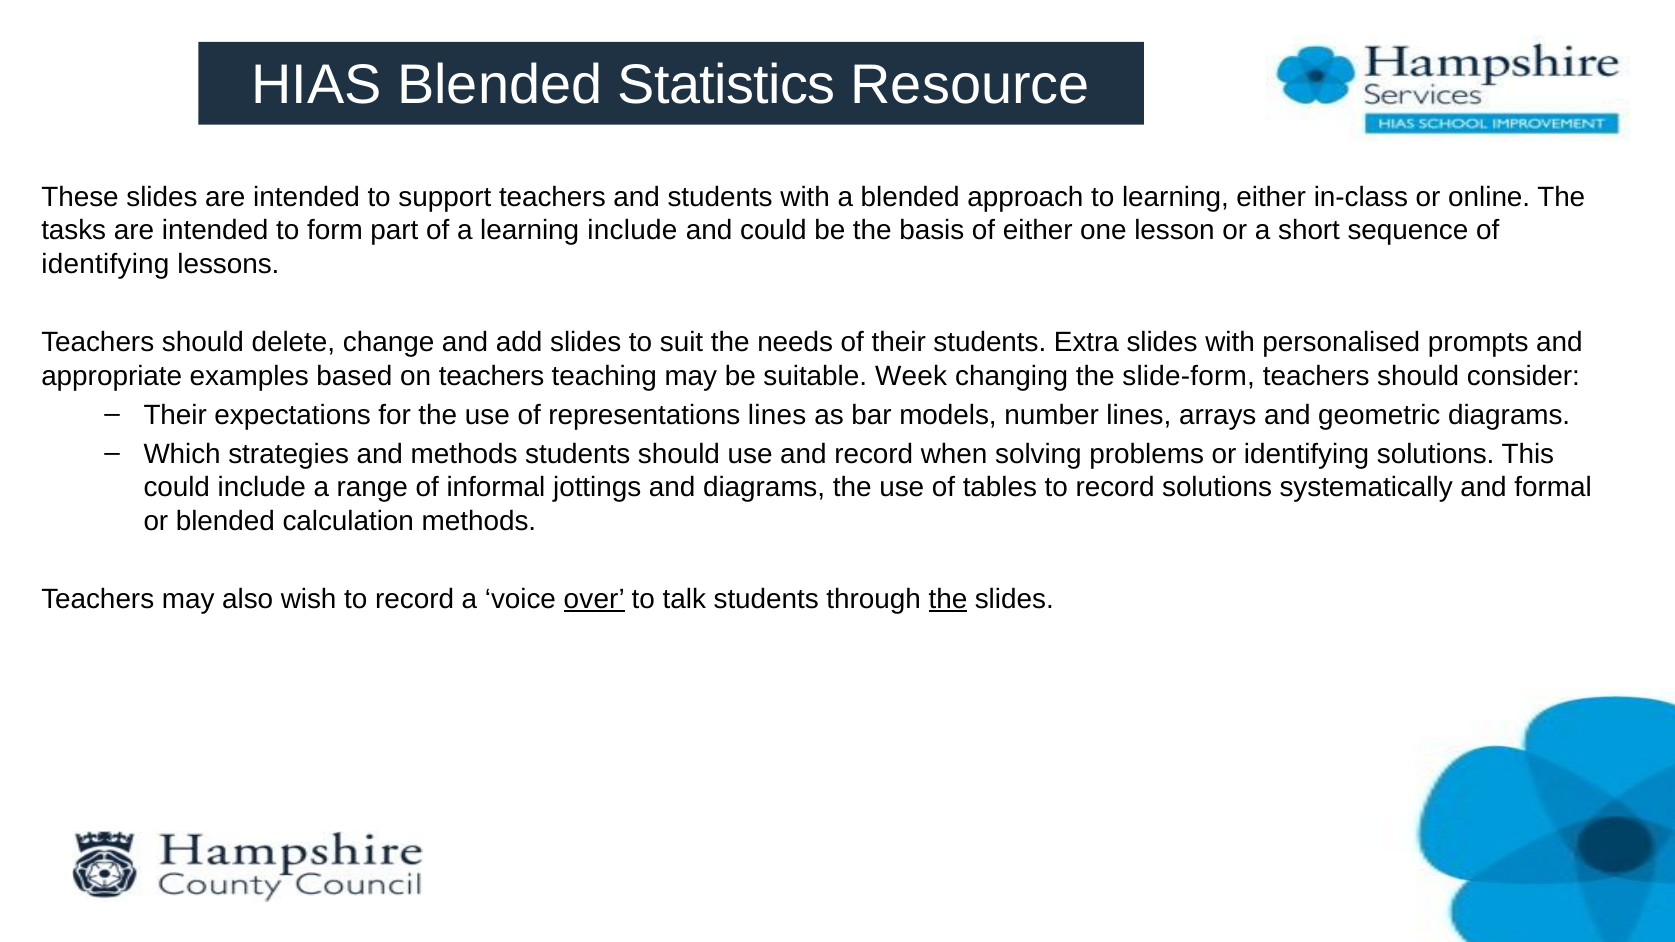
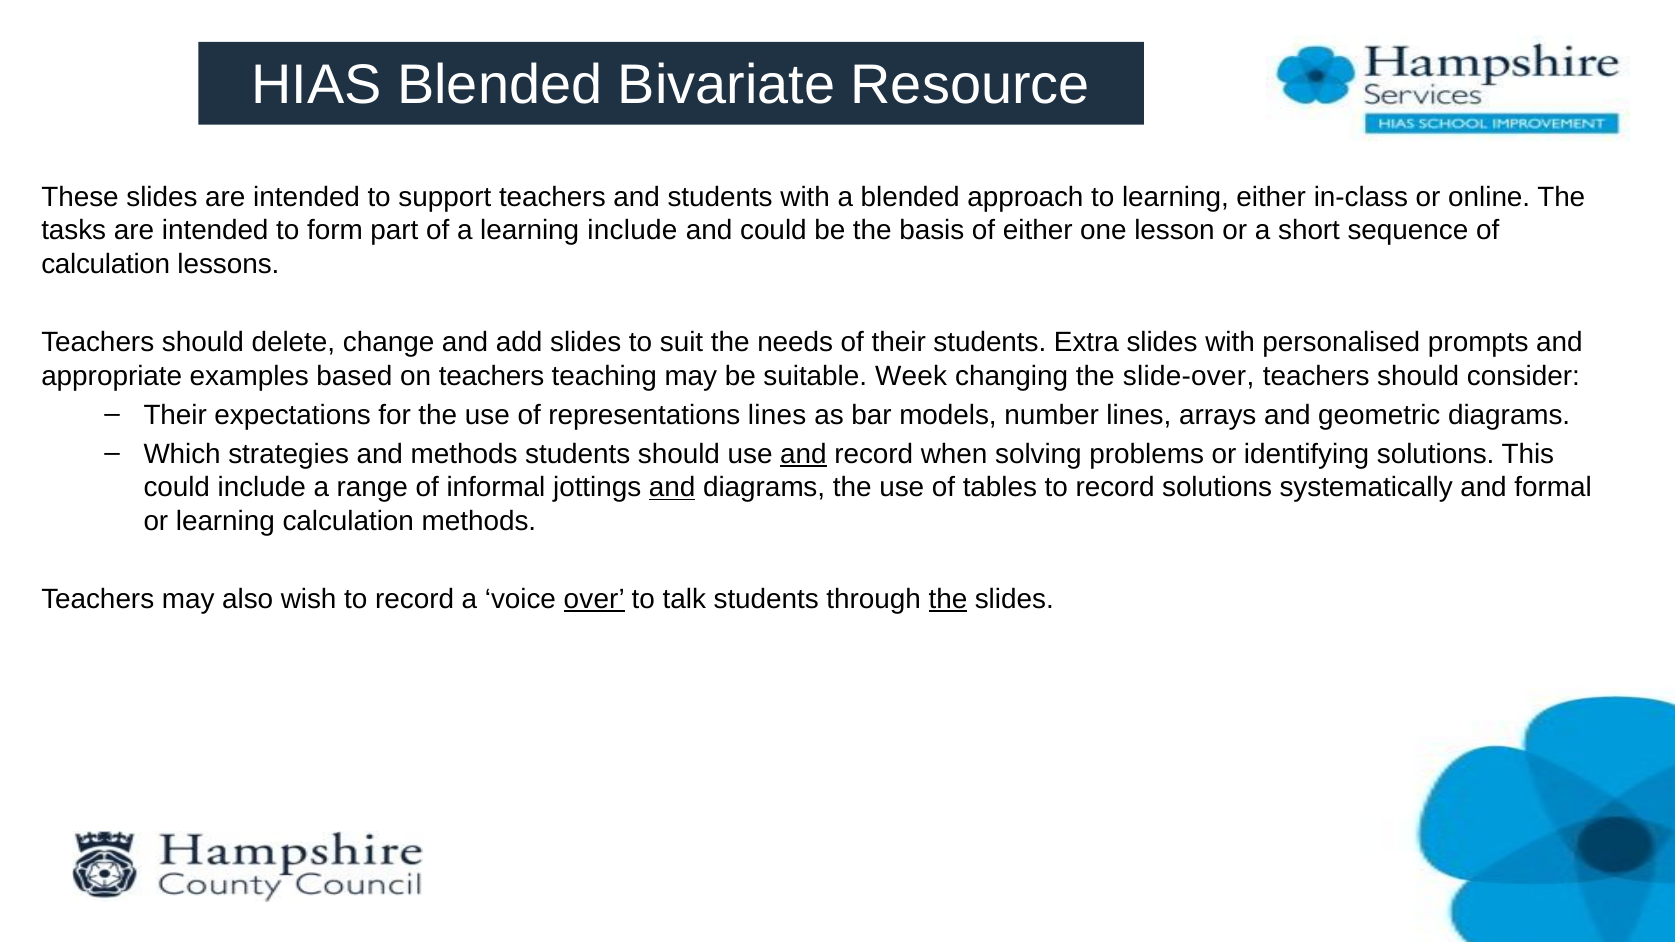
Statistics: Statistics -> Bivariate
identifying at (105, 264): identifying -> calculation
slide-form: slide-form -> slide-over
and at (803, 454) underline: none -> present
and at (672, 488) underline: none -> present
or blended: blended -> learning
